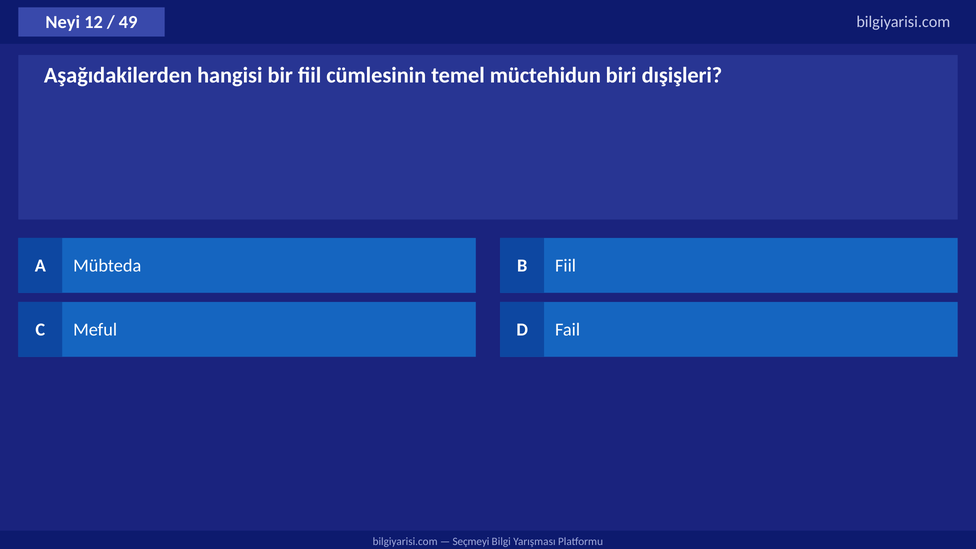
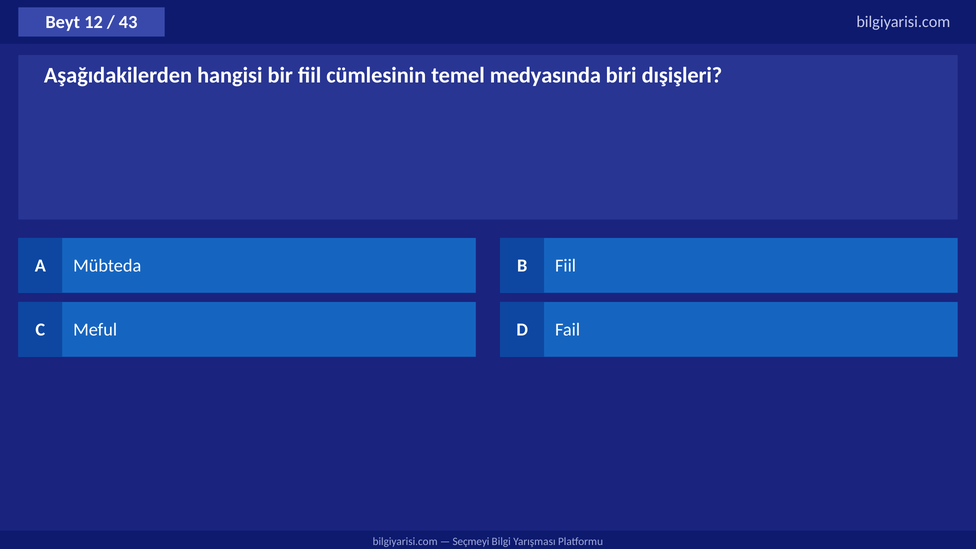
Neyi: Neyi -> Beyt
49: 49 -> 43
müctehidun: müctehidun -> medyasında
